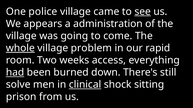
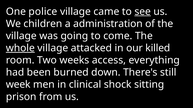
appears: appears -> children
problem: problem -> attacked
rapid: rapid -> killed
had underline: present -> none
solve: solve -> week
clinical underline: present -> none
